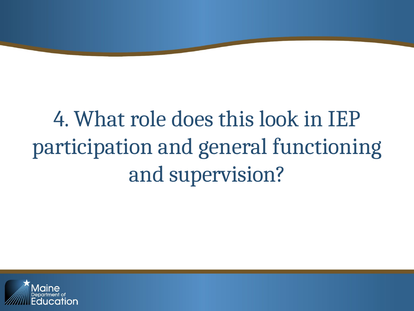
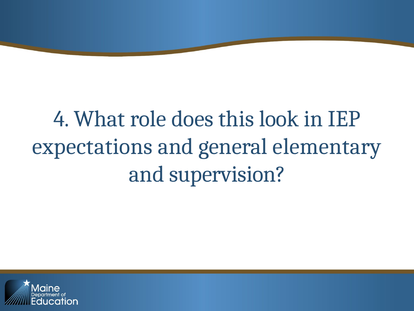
participation: participation -> expectations
functioning: functioning -> elementary
